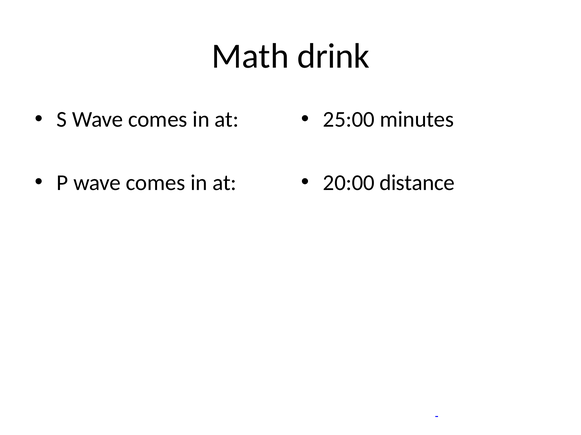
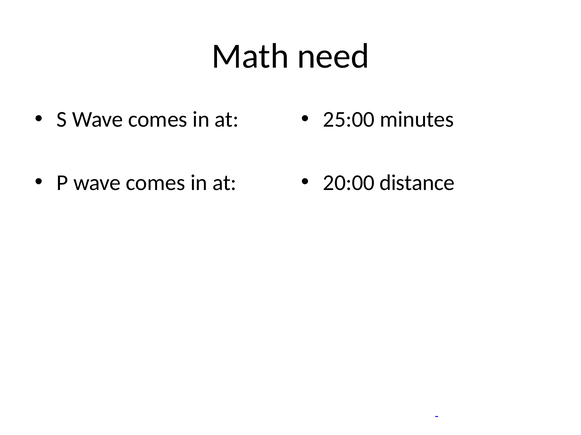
drink: drink -> need
